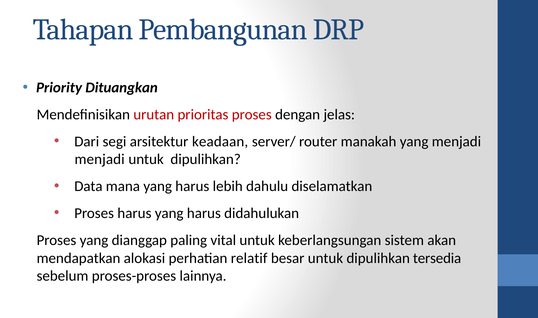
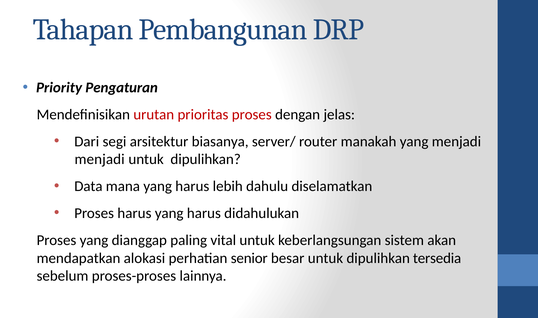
Dituangkan: Dituangkan -> Pengaturan
keadaan: keadaan -> biasanya
relatif: relatif -> senior
